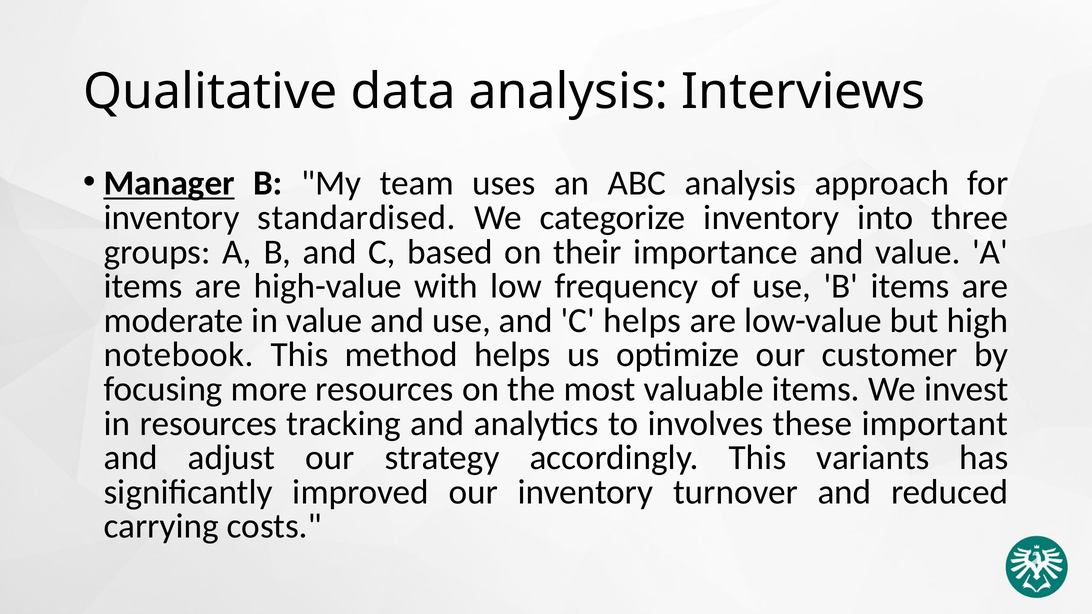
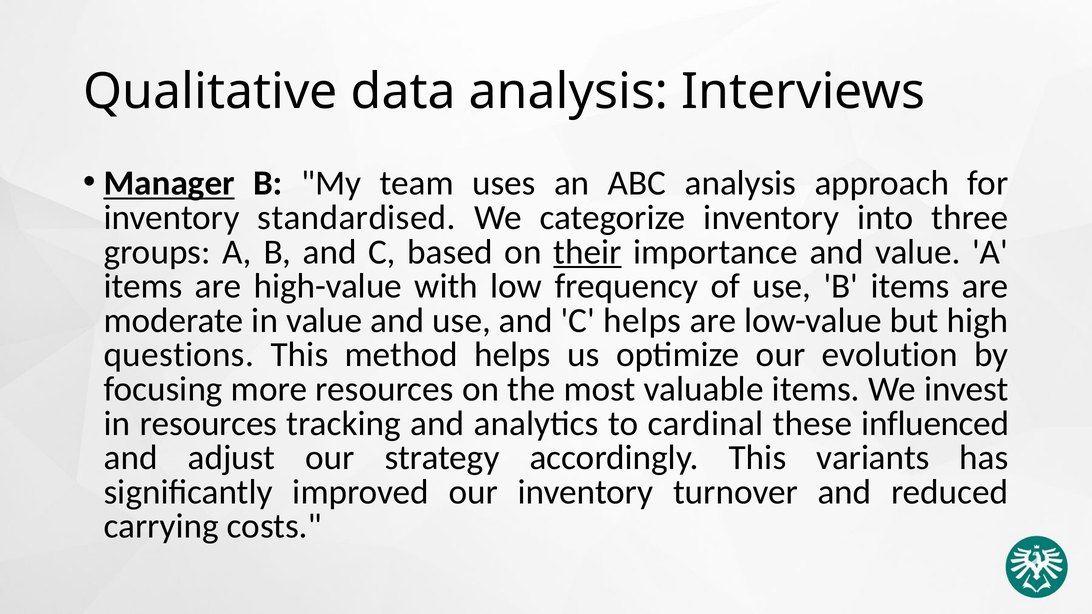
their underline: none -> present
notebook: notebook -> questions
customer: customer -> evolution
involves: involves -> cardinal
important: important -> influenced
